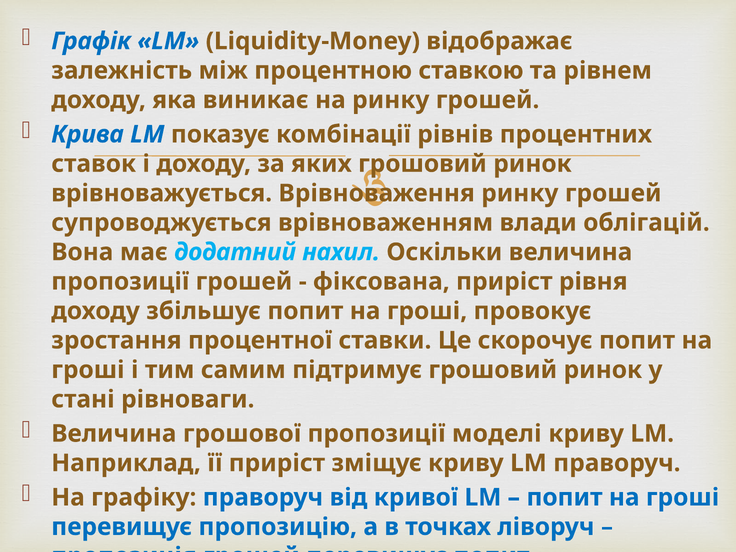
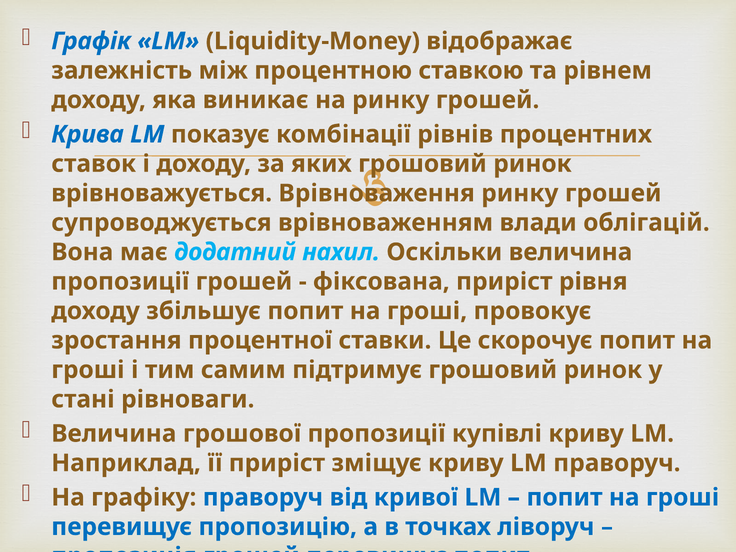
моделі: моделі -> купівлі
